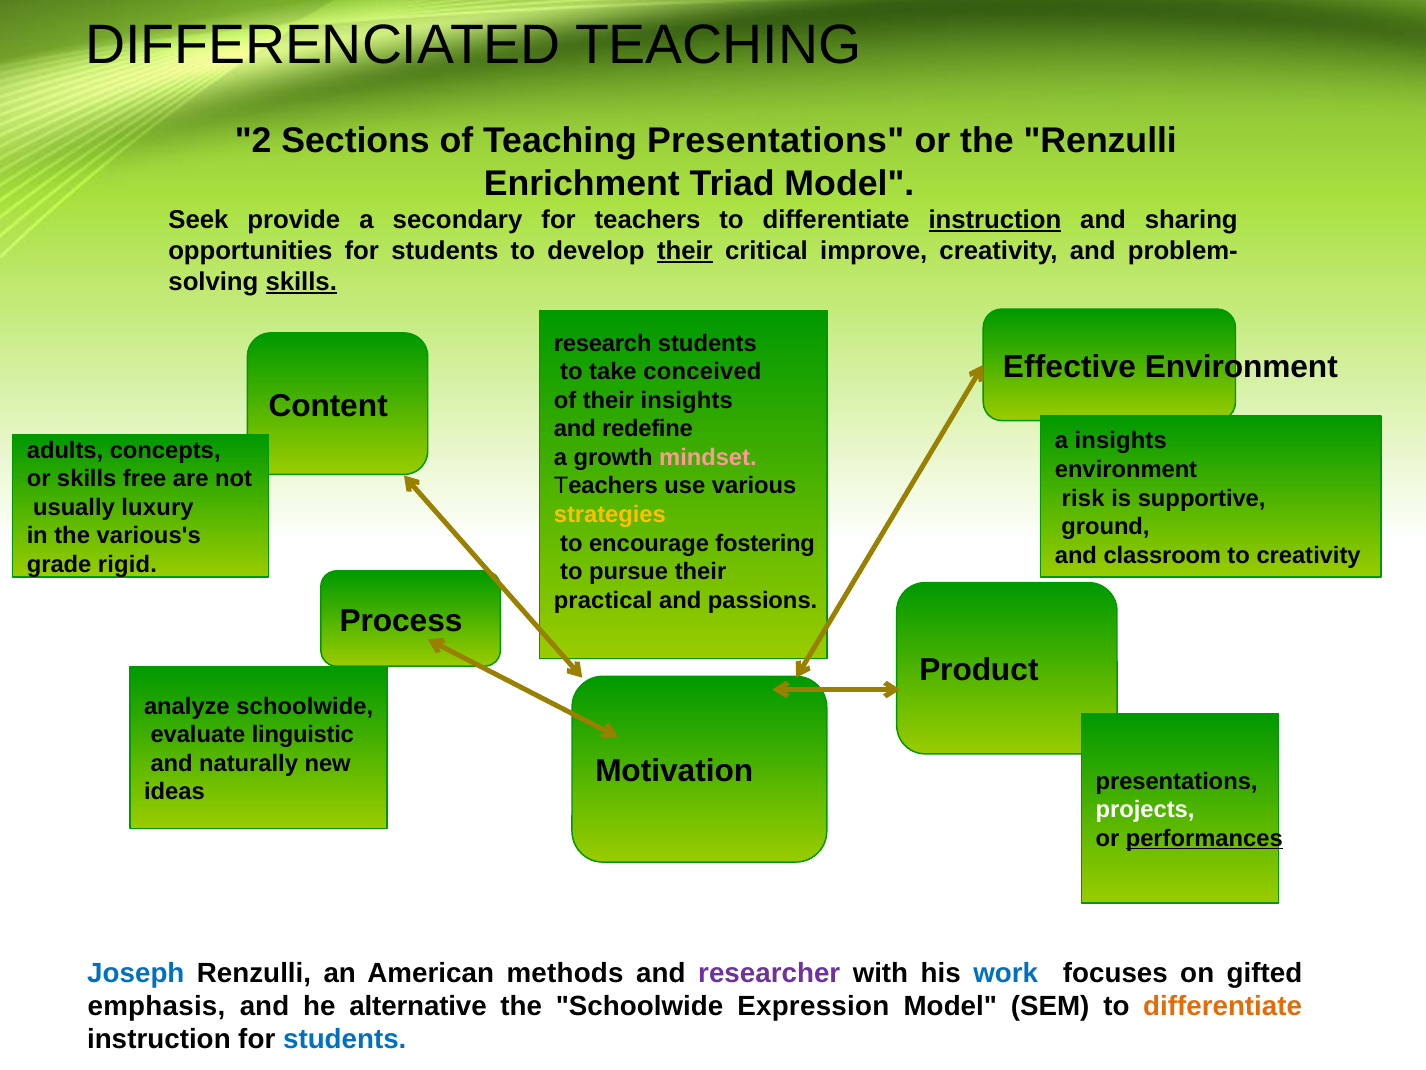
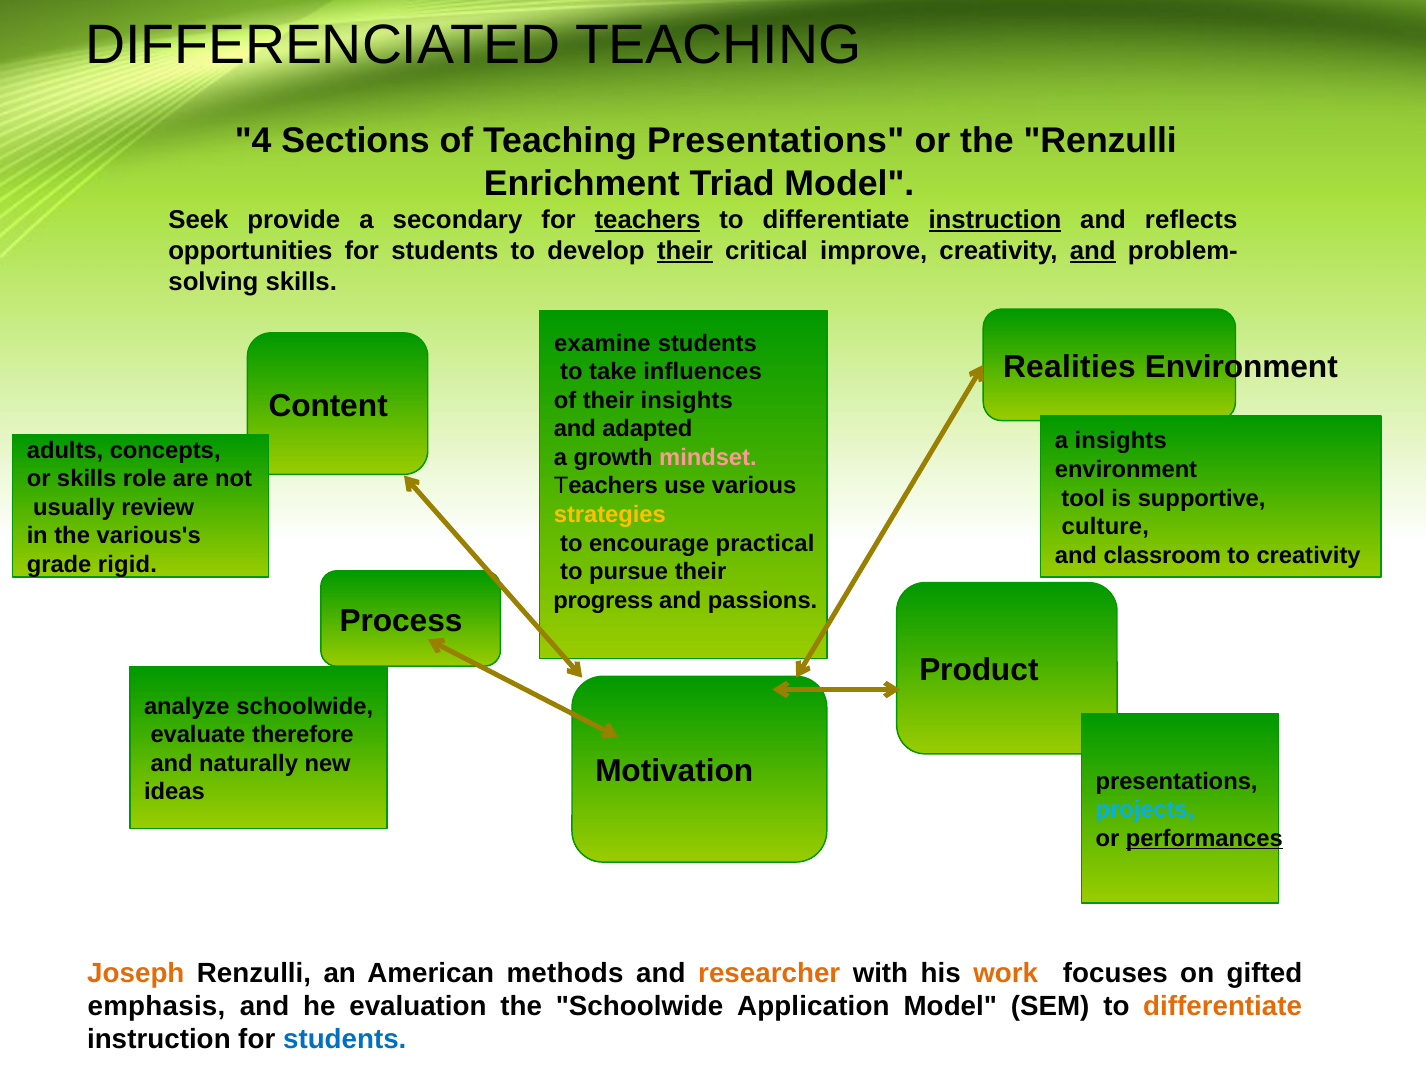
2: 2 -> 4
teachers at (648, 220) underline: none -> present
sharing: sharing -> reflects
and at (1093, 251) underline: none -> present
skills at (301, 282) underline: present -> none
research: research -> examine
Effective: Effective -> Realities
conceived: conceived -> influences
redefine: redefine -> adapted
free: free -> role
risk: risk -> tool
luxury: luxury -> review
ground: ground -> culture
fostering: fostering -> practical
practical: practical -> progress
linguistic: linguistic -> therefore
projects colour: white -> light blue
Joseph colour: blue -> orange
researcher colour: purple -> orange
work colour: blue -> orange
alternative: alternative -> evaluation
Expression: Expression -> Application
